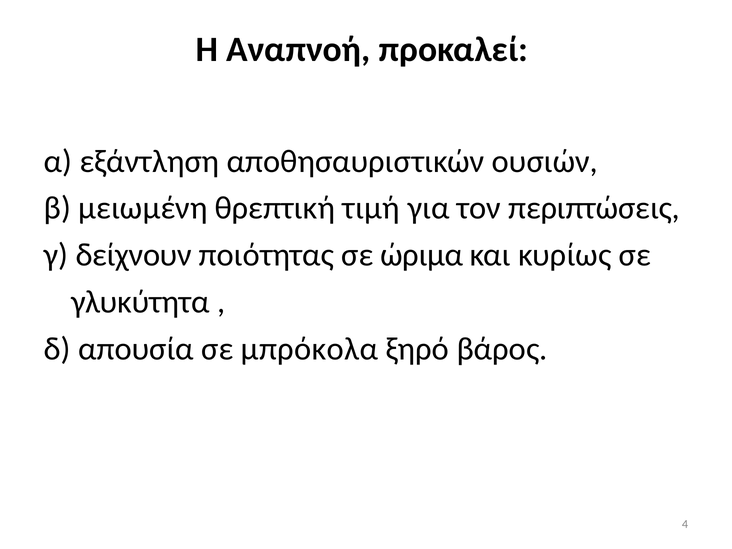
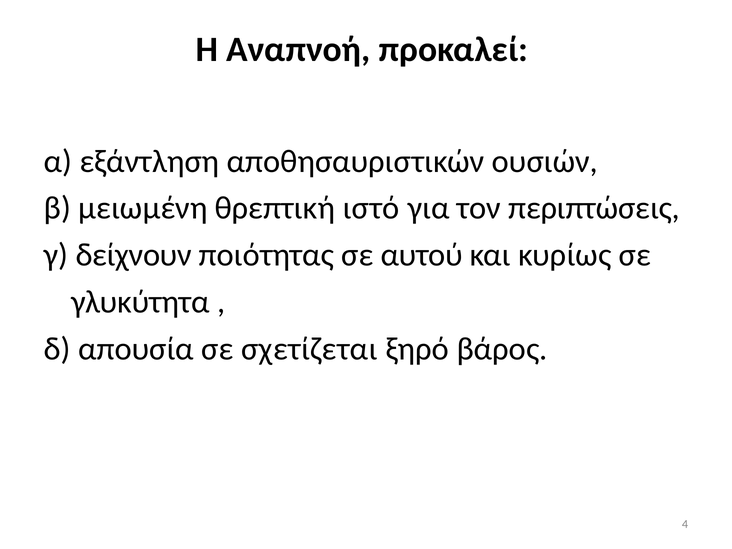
τιμή: τιμή -> ιστό
ώριμα: ώριμα -> αυτού
μπρόκολα: μπρόκολα -> σχετίζεται
